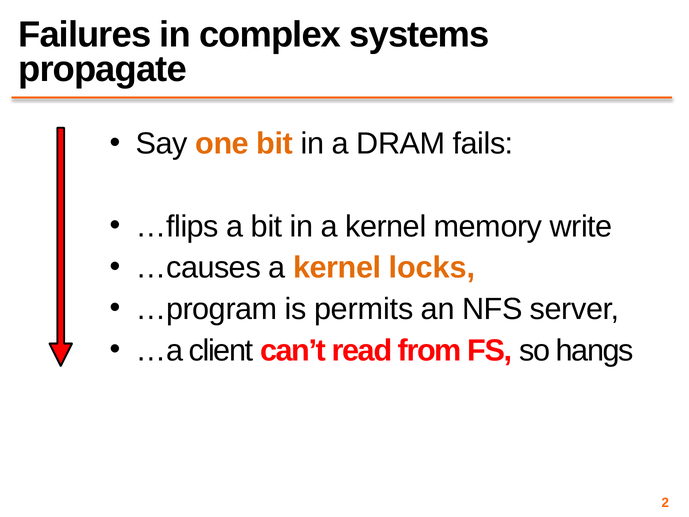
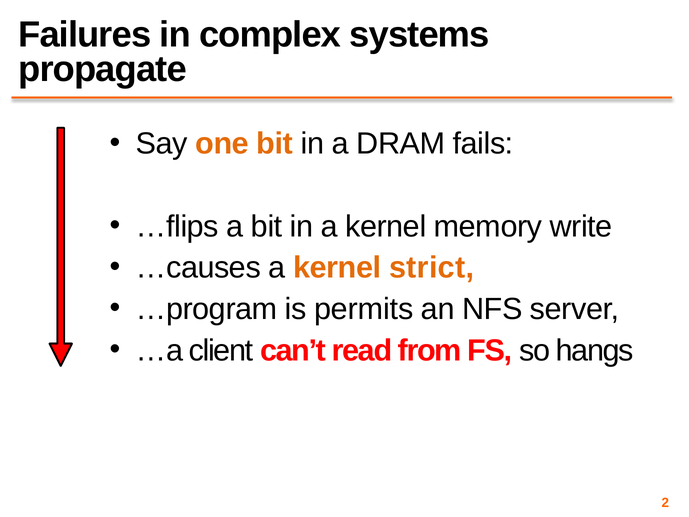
locks: locks -> strict
